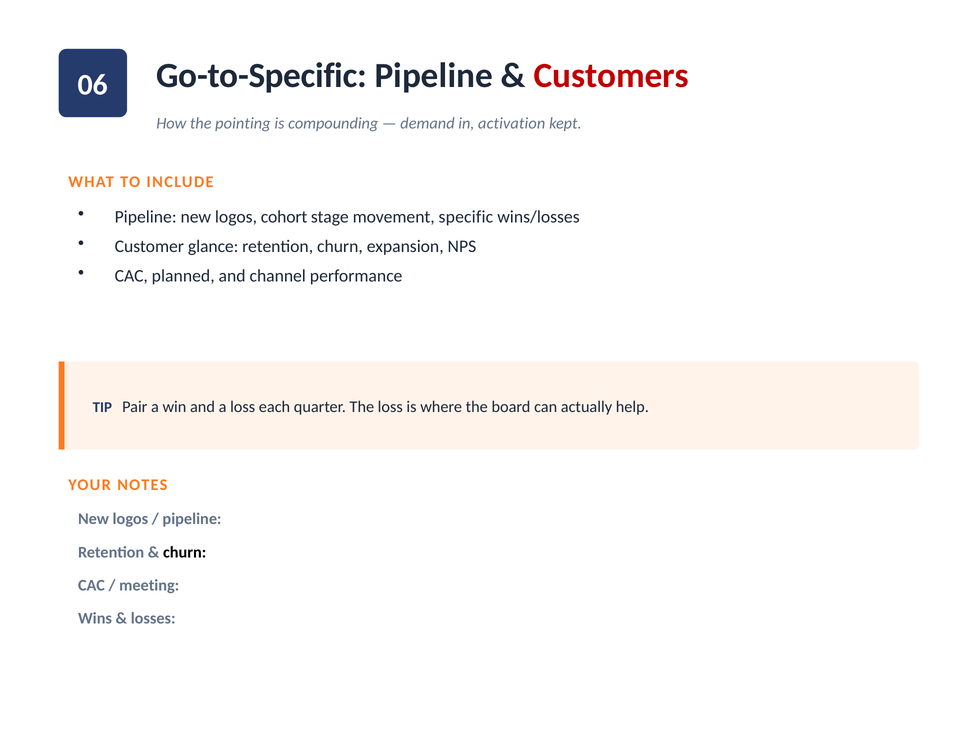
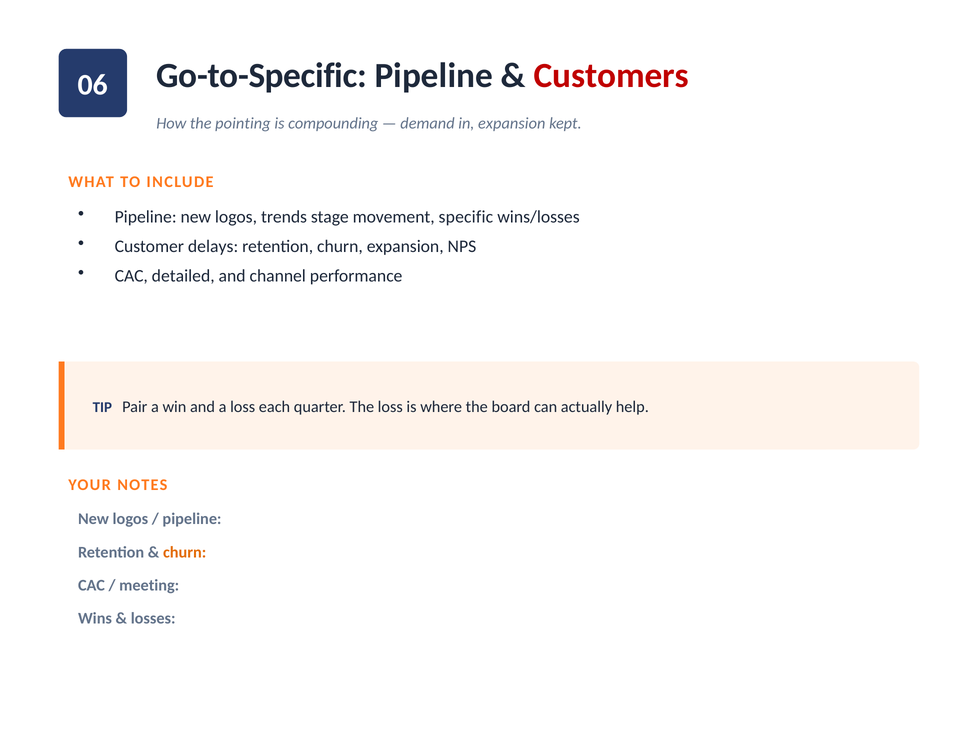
in activation: activation -> expansion
cohort: cohort -> trends
glance: glance -> delays
planned: planned -> detailed
churn at (185, 553) colour: black -> orange
